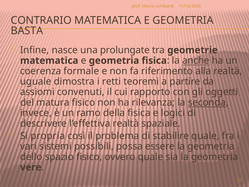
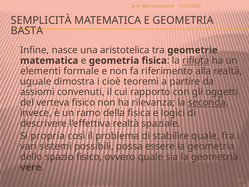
CONTRARIO: CONTRARIO -> SEMPLICITÀ
prolungate: prolungate -> aristotelica
anche: anche -> rifiuta
coerenza: coerenza -> elementi
retti: retti -> cioè
matura: matura -> verteva
